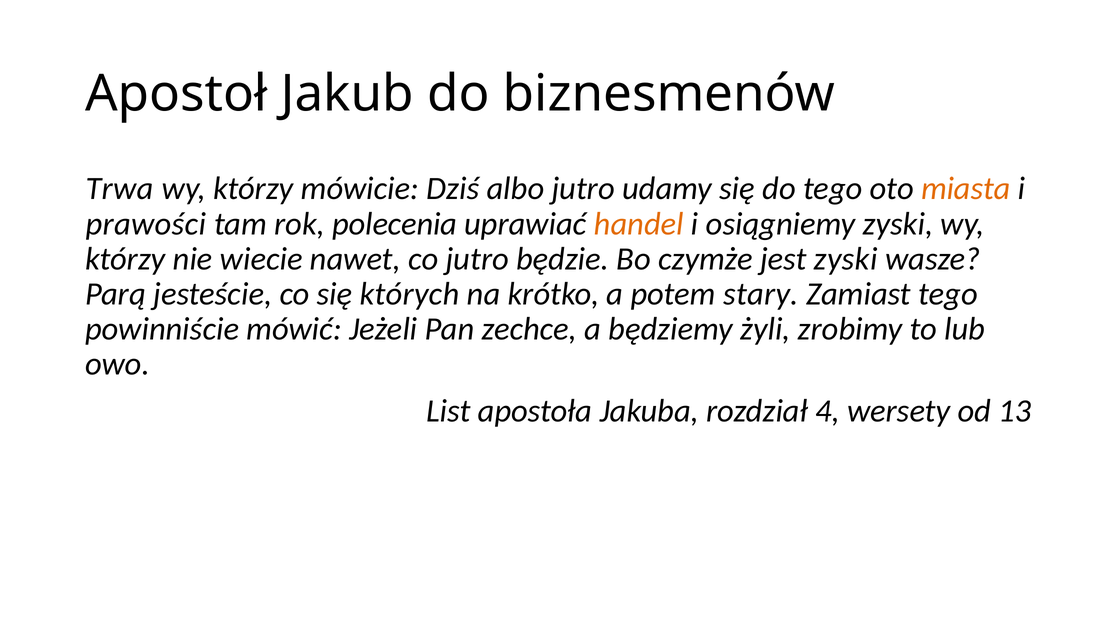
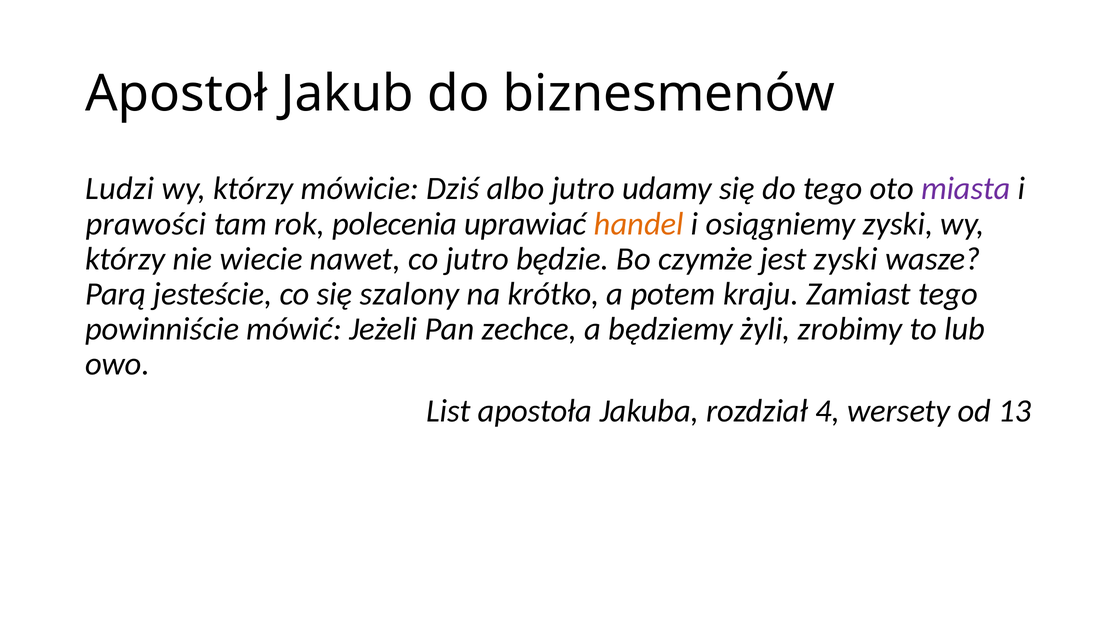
Trwa: Trwa -> Ludzi
miasta colour: orange -> purple
których: których -> szalony
stary: stary -> kraju
